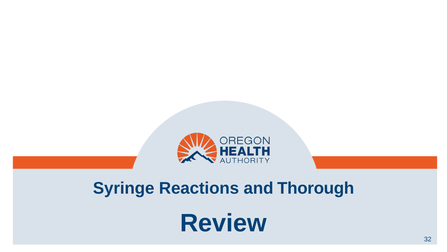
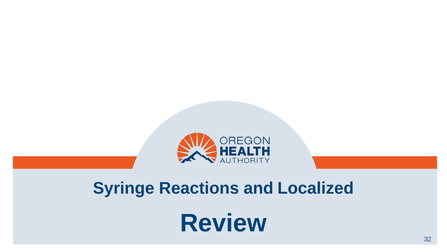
Thorough: Thorough -> Localized
